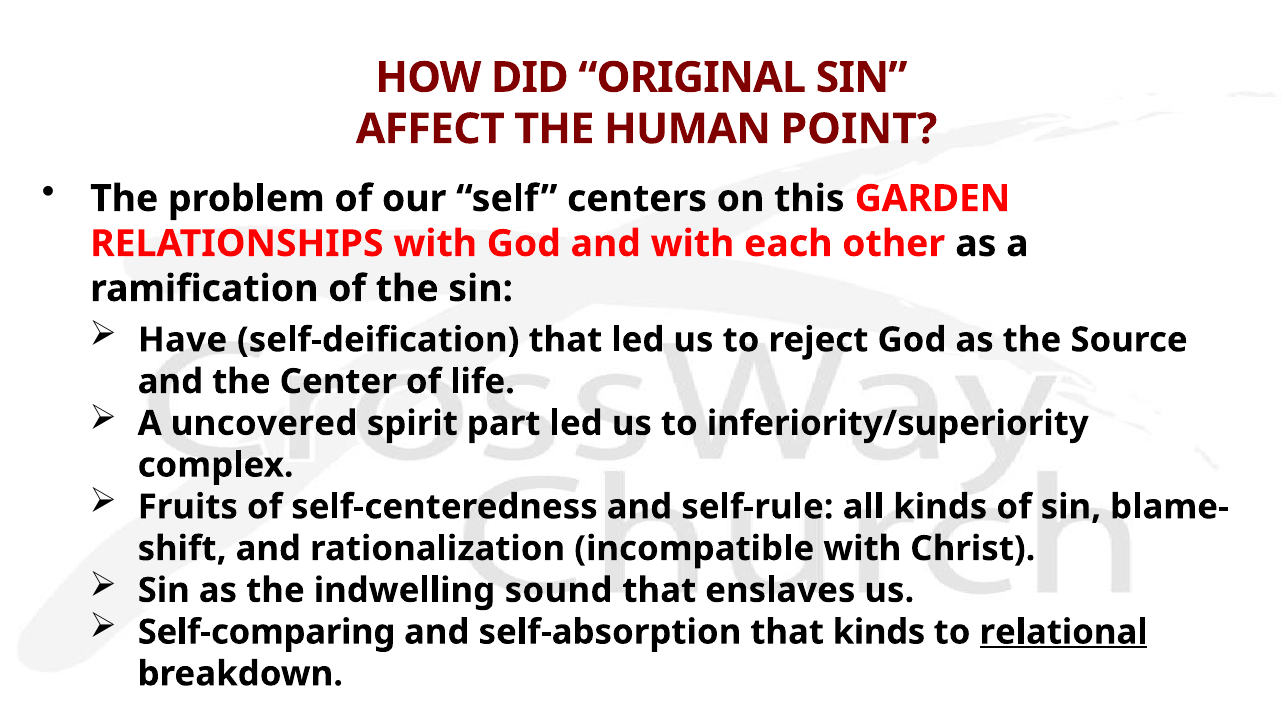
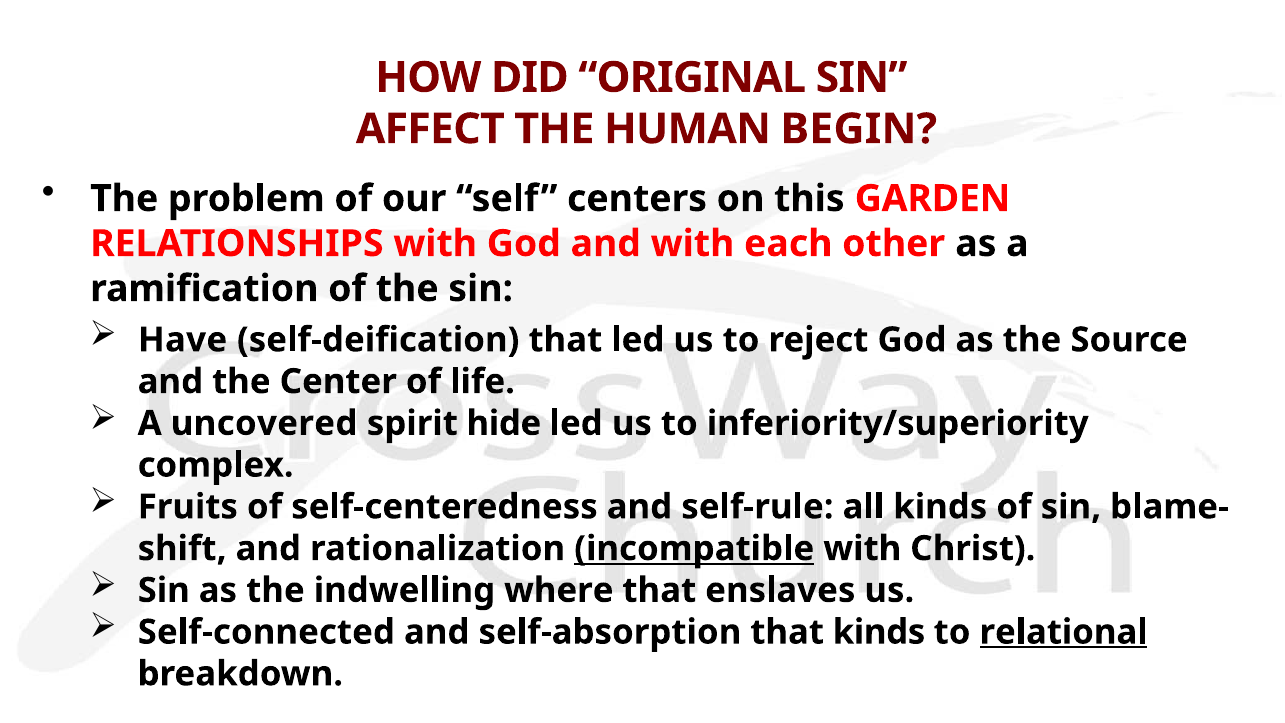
POINT: POINT -> BEGIN
part: part -> hide
incompatible underline: none -> present
sound: sound -> where
Self-comparing: Self-comparing -> Self-connected
